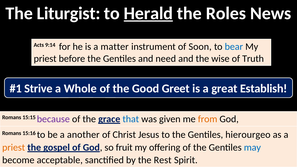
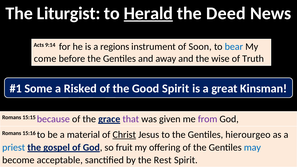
Roles: Roles -> Deed
matter: matter -> regions
priest at (45, 59): priest -> come
need: need -> away
Strive: Strive -> Some
Whole: Whole -> Risked
Good Greet: Greet -> Spirit
Establish: Establish -> Kinsman
that colour: blue -> purple
from colour: orange -> purple
another: another -> material
Christ underline: none -> present
priest at (14, 147) colour: orange -> blue
